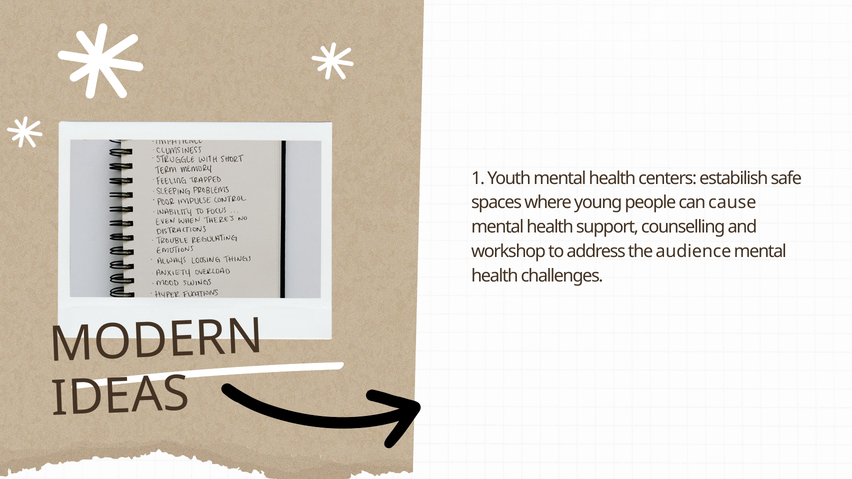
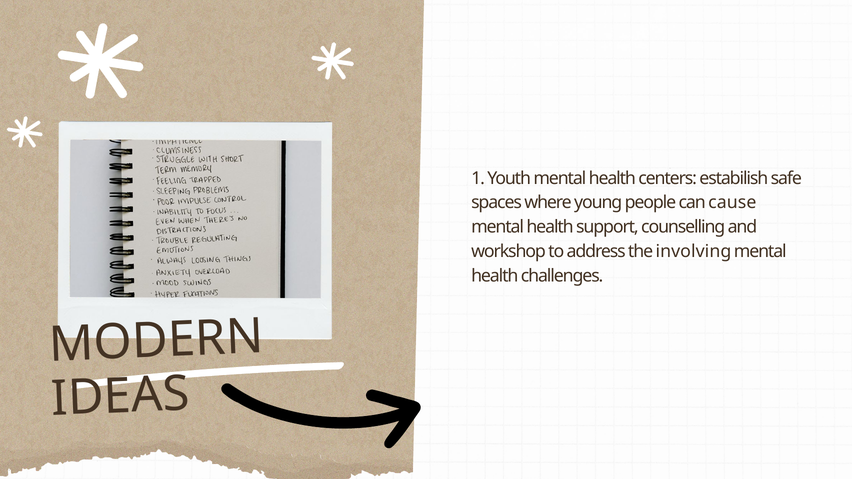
audience: audience -> involving
